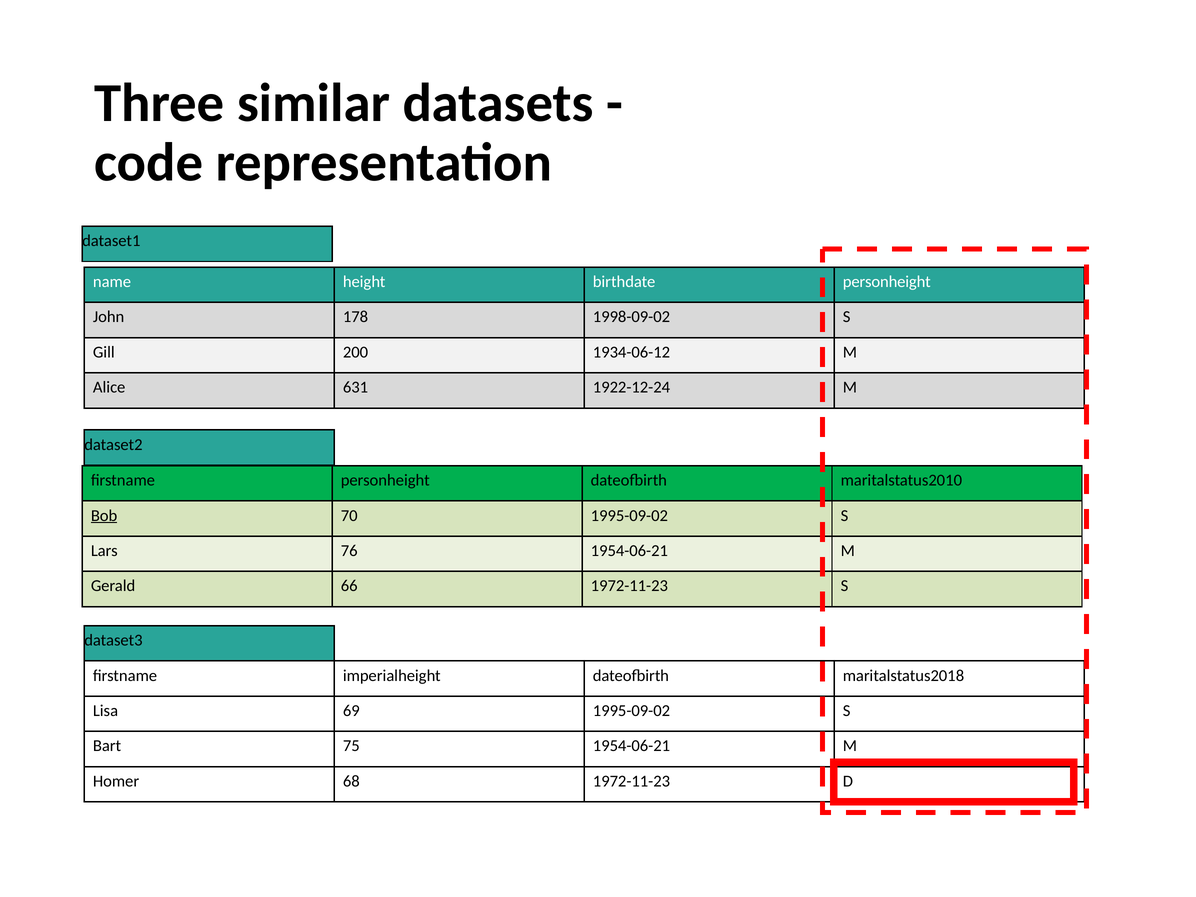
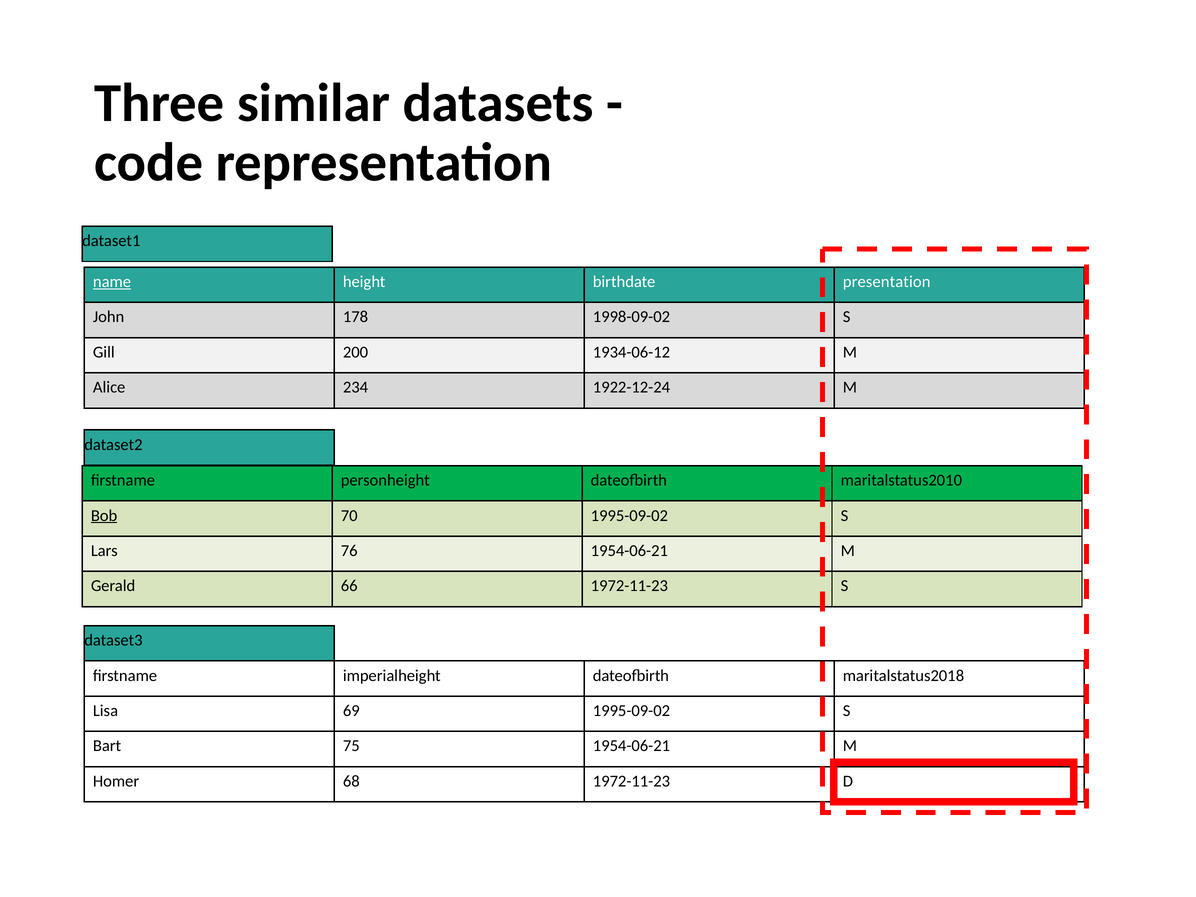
name underline: none -> present
birthdate personheight: personheight -> presentation
631: 631 -> 234
